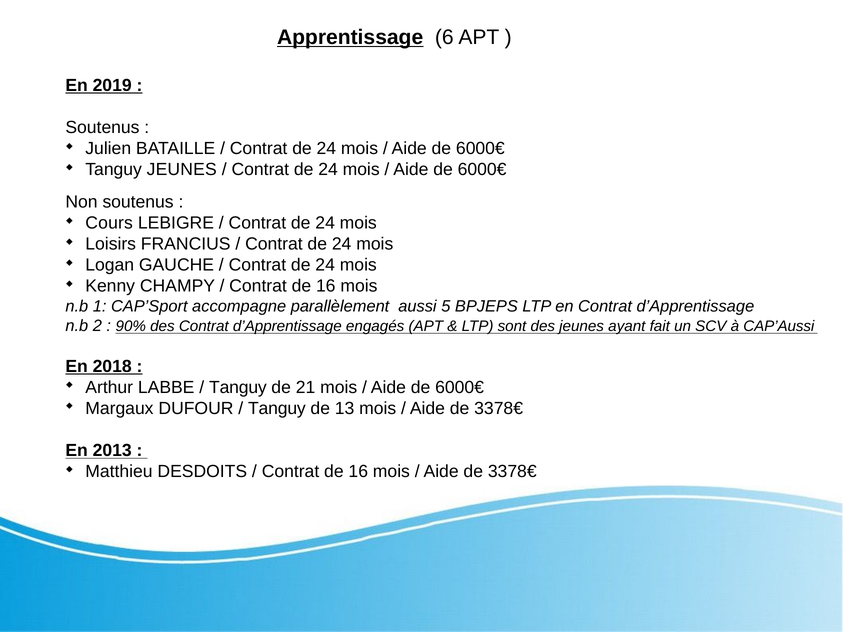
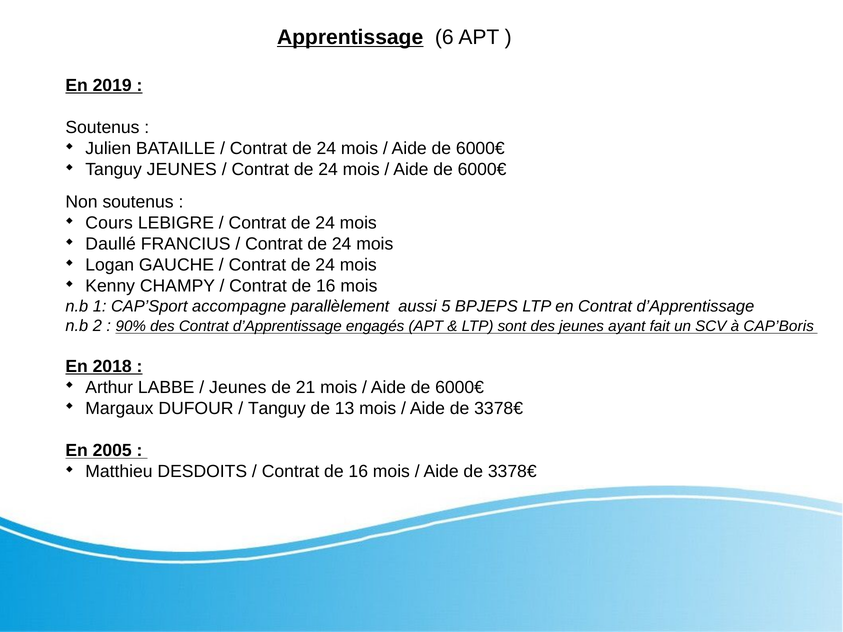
Loisirs: Loisirs -> Daullé
CAP’Aussi: CAP’Aussi -> CAP’Boris
Tanguy at (238, 387): Tanguy -> Jeunes
2013: 2013 -> 2005
